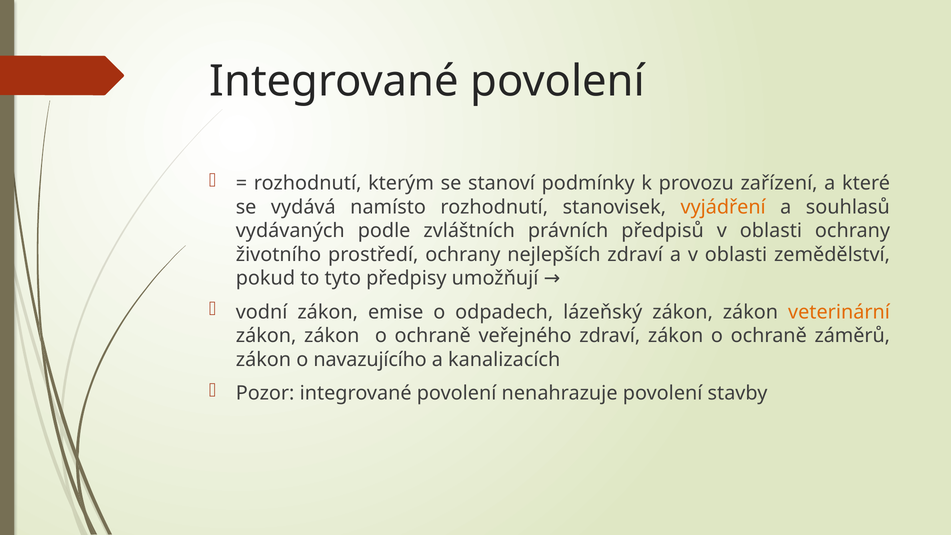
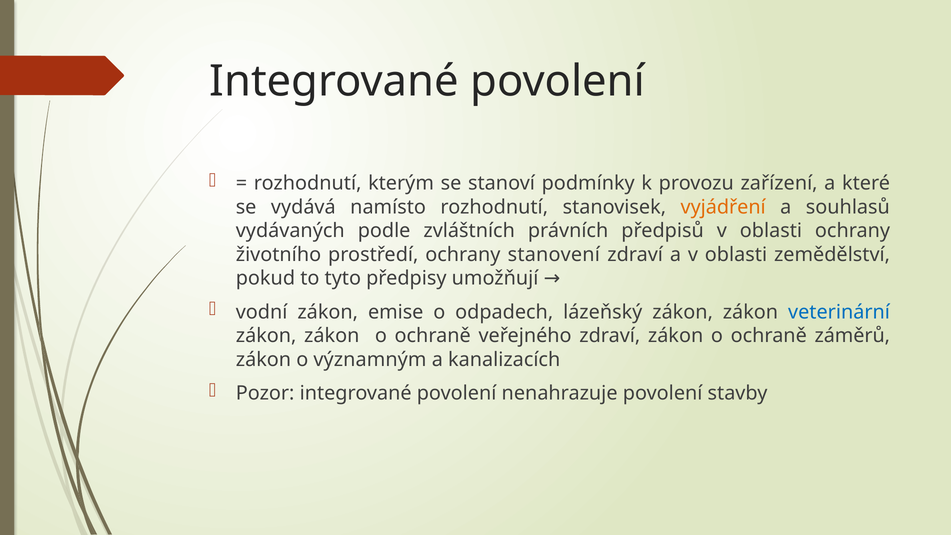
nejlepších: nejlepších -> stanovení
veterinární colour: orange -> blue
navazujícího: navazujícího -> významným
